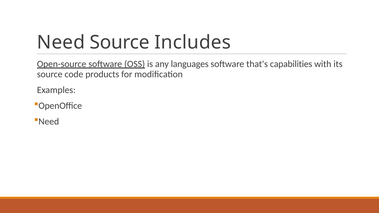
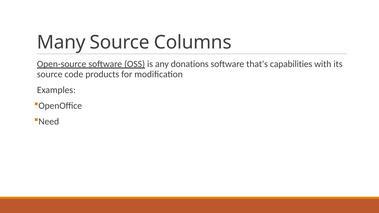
Need at (61, 42): Need -> Many
Includes: Includes -> Columns
languages: languages -> donations
